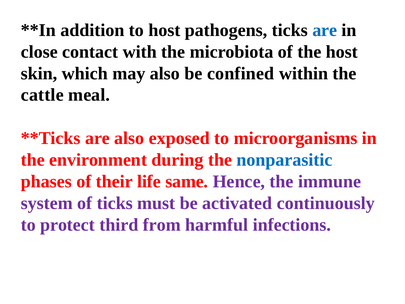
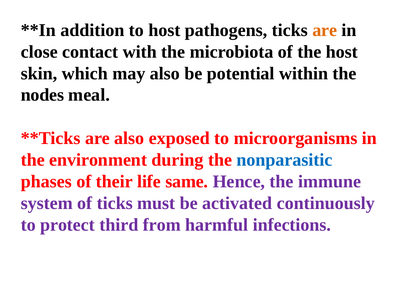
are at (325, 30) colour: blue -> orange
confined: confined -> potential
cattle: cattle -> nodes
